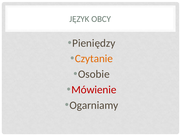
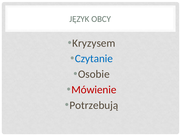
Pieniędzy: Pieniędzy -> Kryzysem
Czytanie colour: orange -> blue
Ogarniamy: Ogarniamy -> Potrzebują
